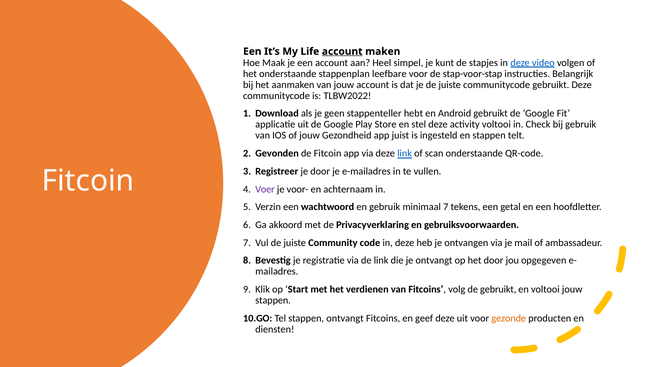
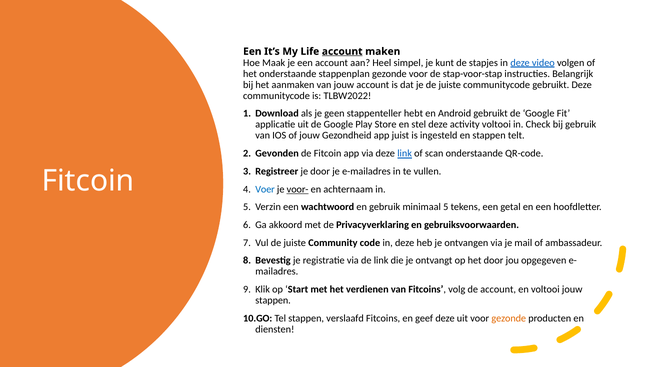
stappenplan leefbare: leefbare -> gezonde
Voer colour: purple -> blue
voor- underline: none -> present
minimaal 7: 7 -> 5
de gebruikt: gebruikt -> account
stappen ontvangt: ontvangt -> verslaafd
